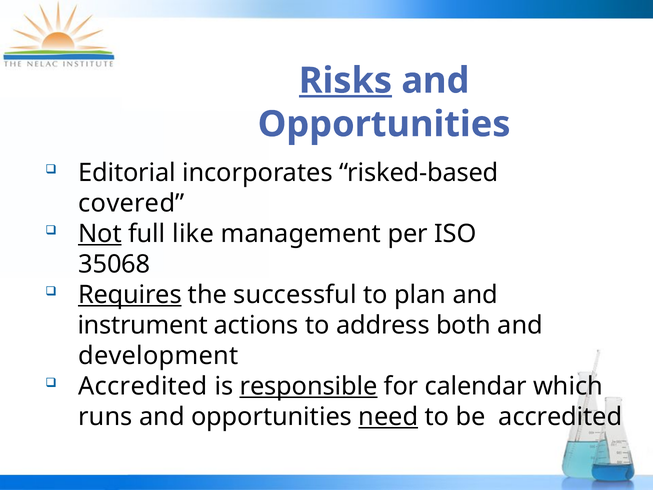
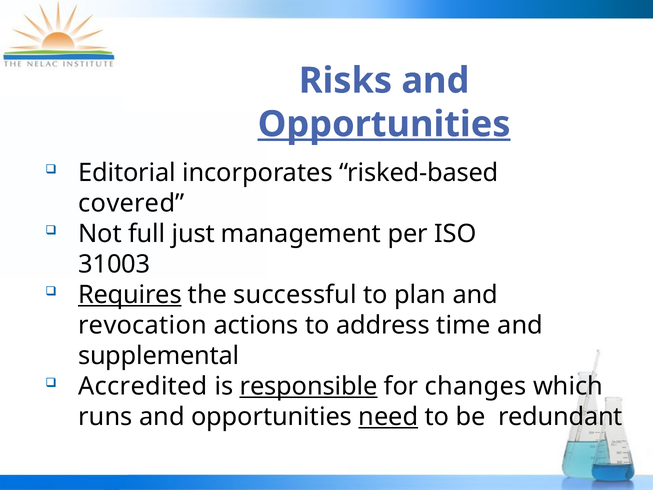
Risks underline: present -> none
Opportunities at (384, 124) underline: none -> present
Not underline: present -> none
like: like -> just
35068: 35068 -> 31003
instrument: instrument -> revocation
both: both -> time
development: development -> supplemental
calendar: calendar -> changes
be accredited: accredited -> redundant
